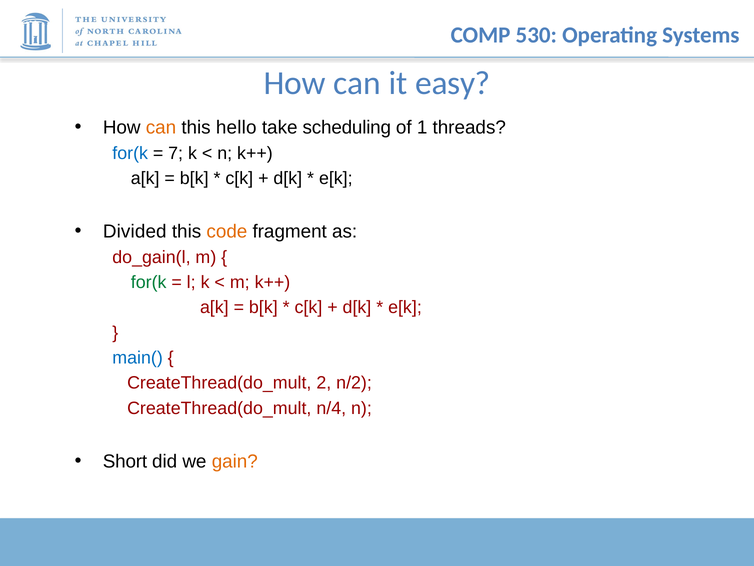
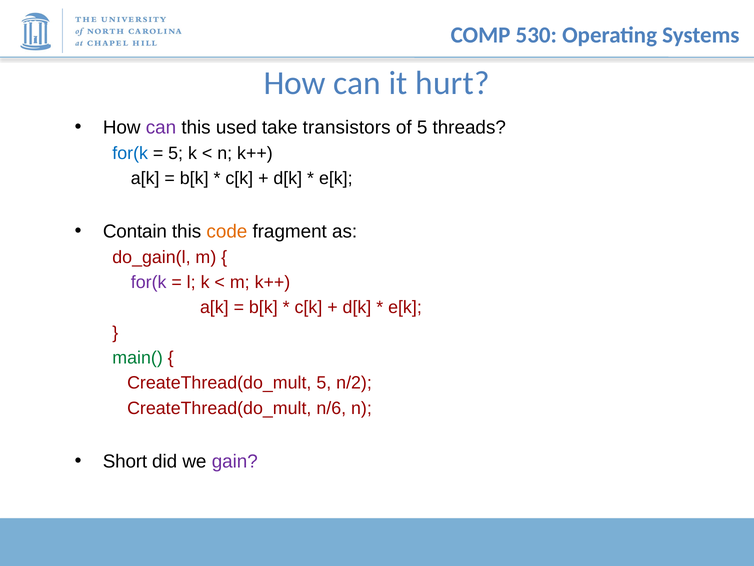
easy: easy -> hurt
can at (161, 127) colour: orange -> purple
hello: hello -> used
scheduling: scheduling -> transistors
of 1: 1 -> 5
7 at (176, 153): 7 -> 5
Divided: Divided -> Contain
for(k at (149, 282) colour: green -> purple
main( colour: blue -> green
CreateThread(do_mult 2: 2 -> 5
n/4: n/4 -> n/6
gain colour: orange -> purple
